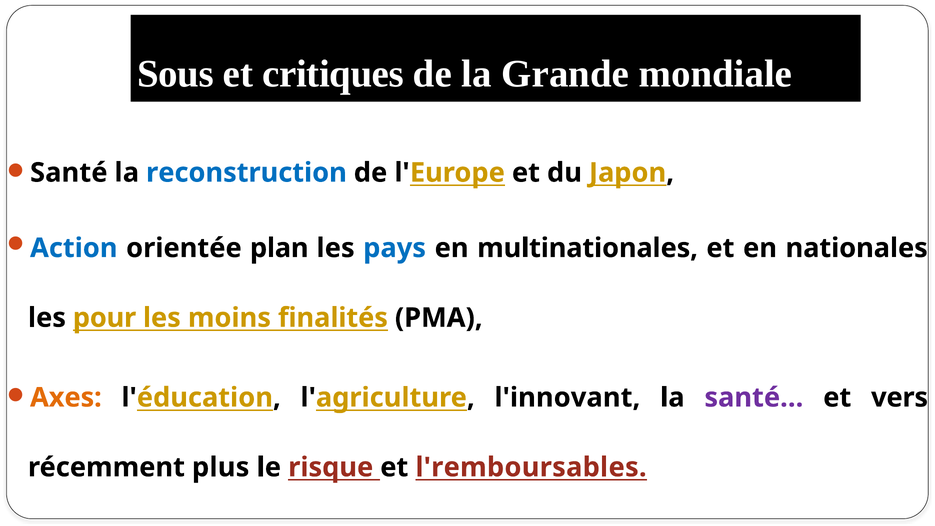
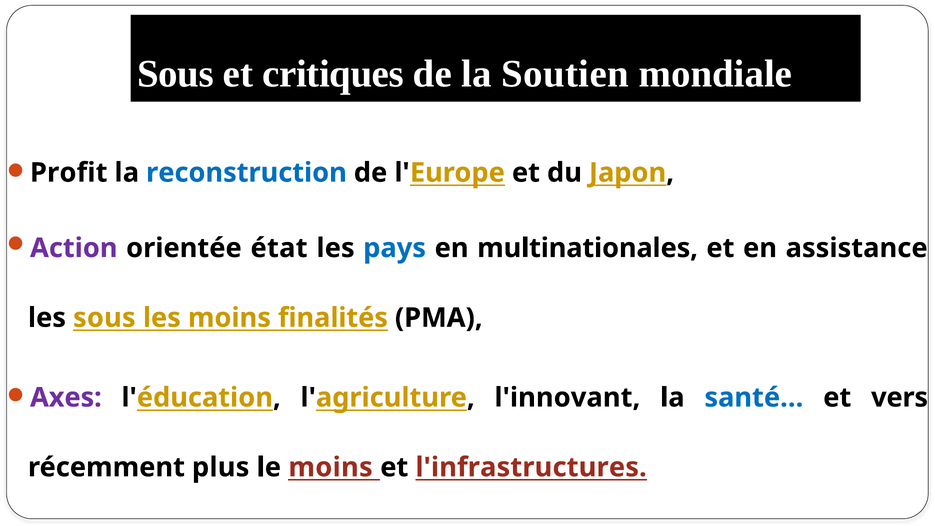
Grande: Grande -> Soutien
Santé: Santé -> Profit
Action colour: blue -> purple
plan: plan -> état
nationales: nationales -> assistance
les pour: pour -> sous
Axes colour: orange -> purple
santé… colour: purple -> blue
le risque: risque -> moins
l'remboursables: l'remboursables -> l'infrastructures
